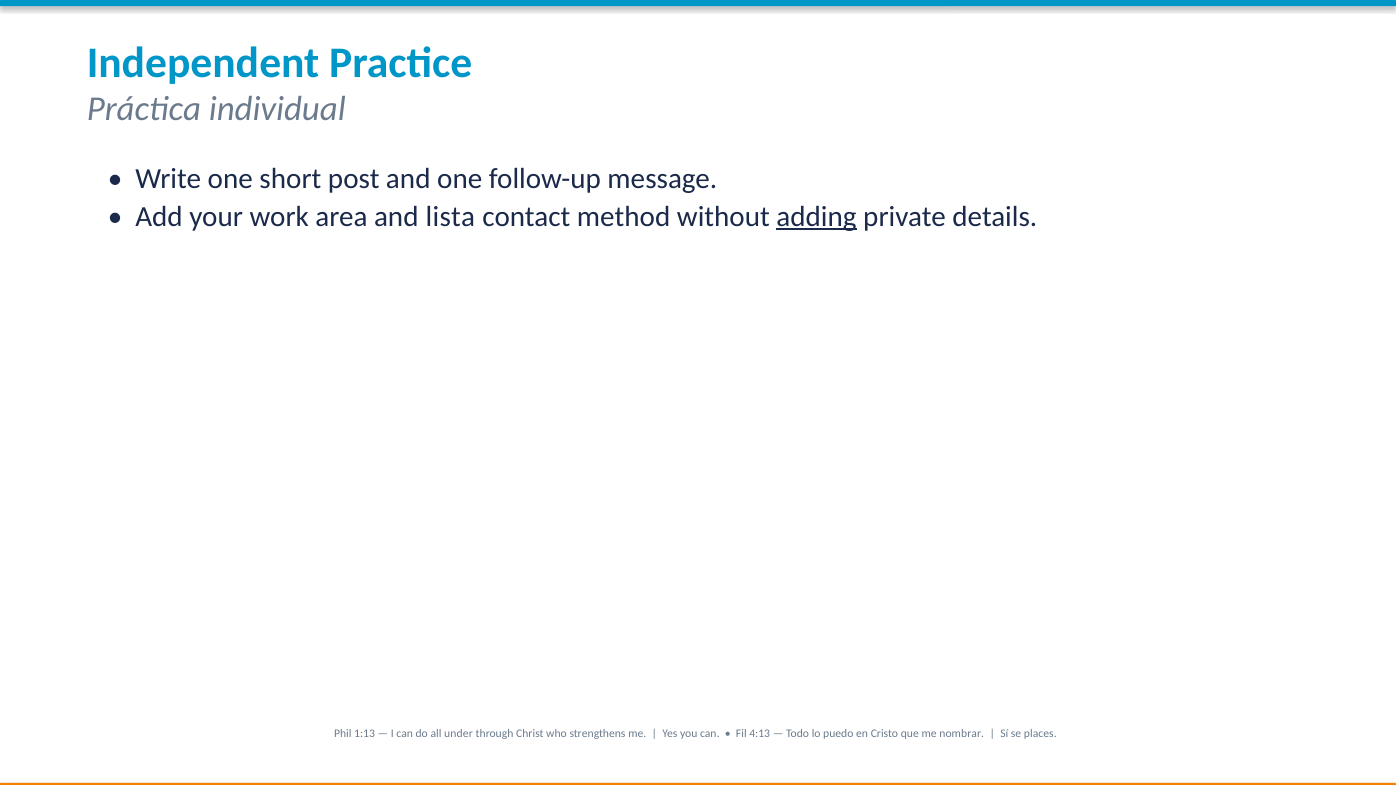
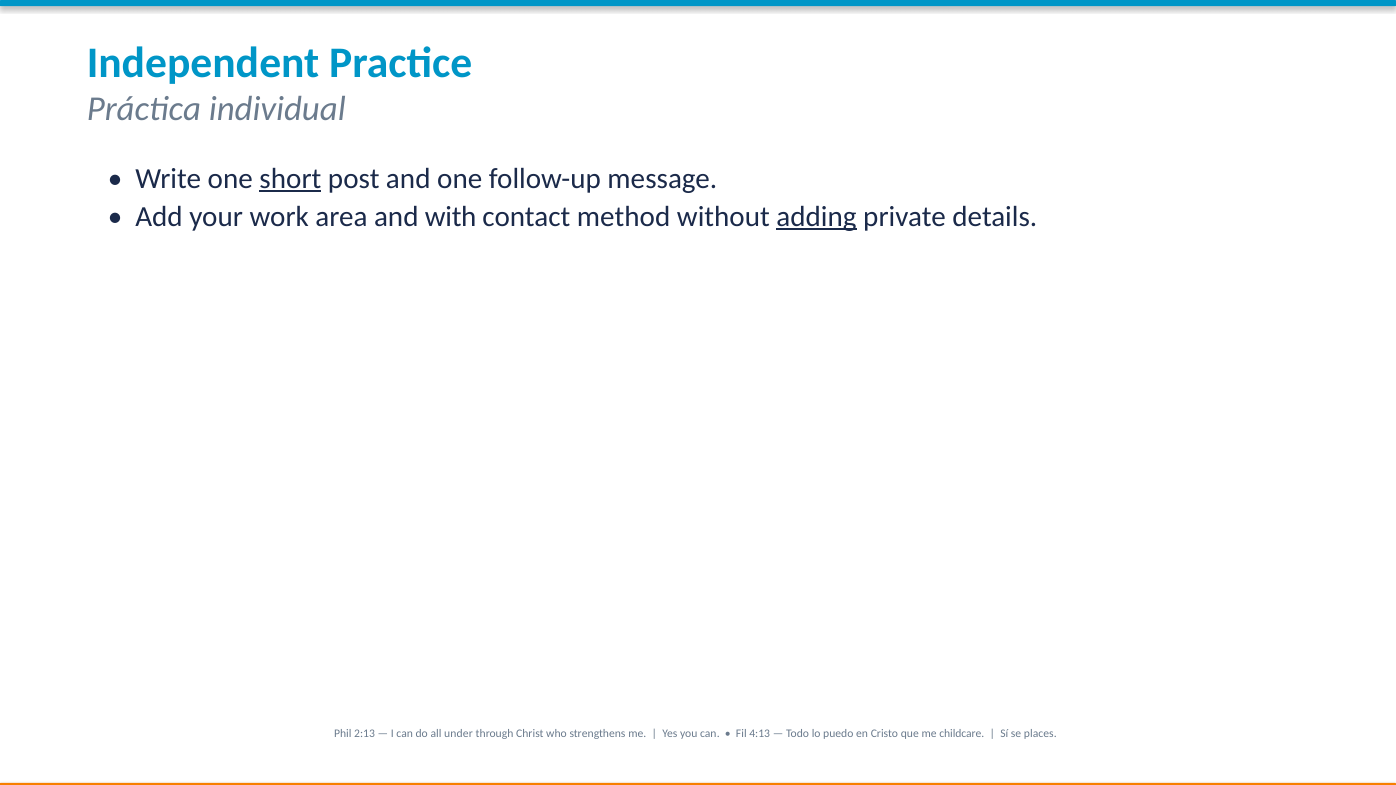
short underline: none -> present
lista: lista -> with
1:13: 1:13 -> 2:13
nombrar: nombrar -> childcare
